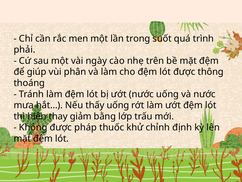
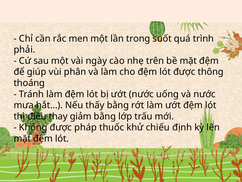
thấy uống: uống -> bằng
hiện: hiện -> điều
chỉnh: chỉnh -> chiếu
